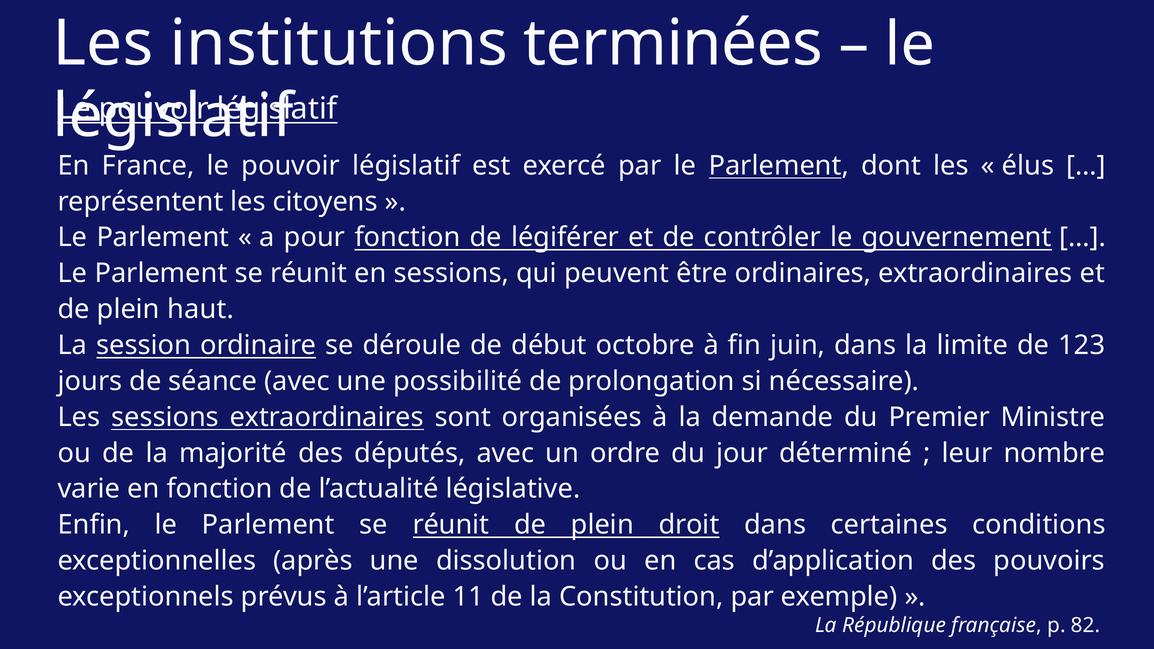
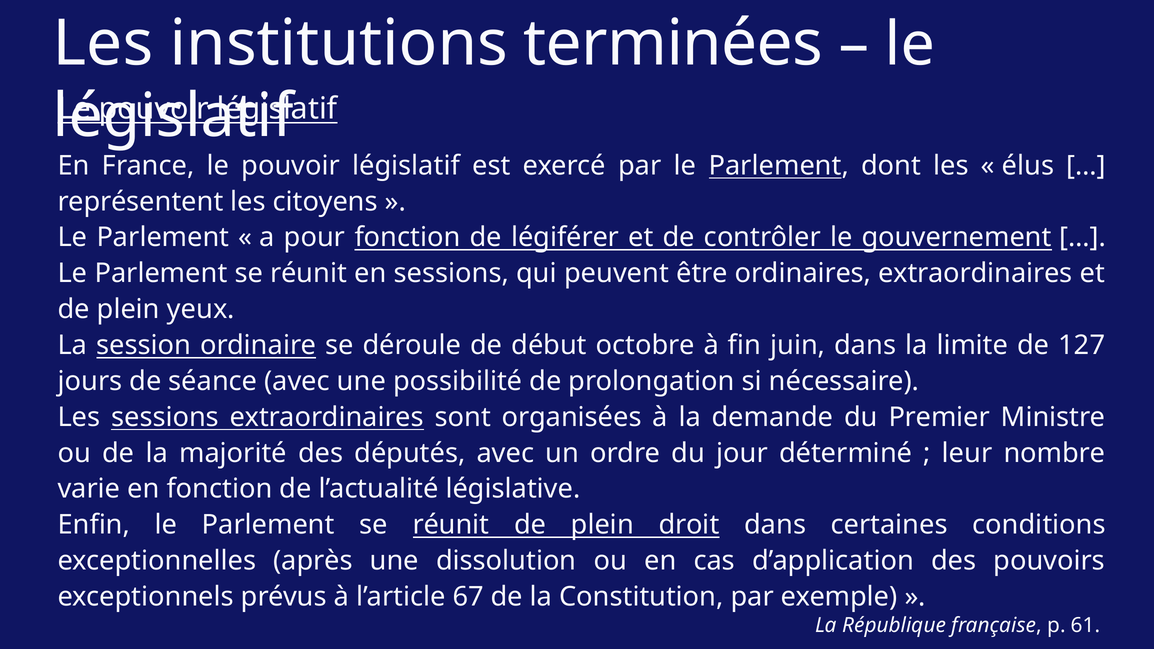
haut: haut -> yeux
123: 123 -> 127
11: 11 -> 67
82: 82 -> 61
